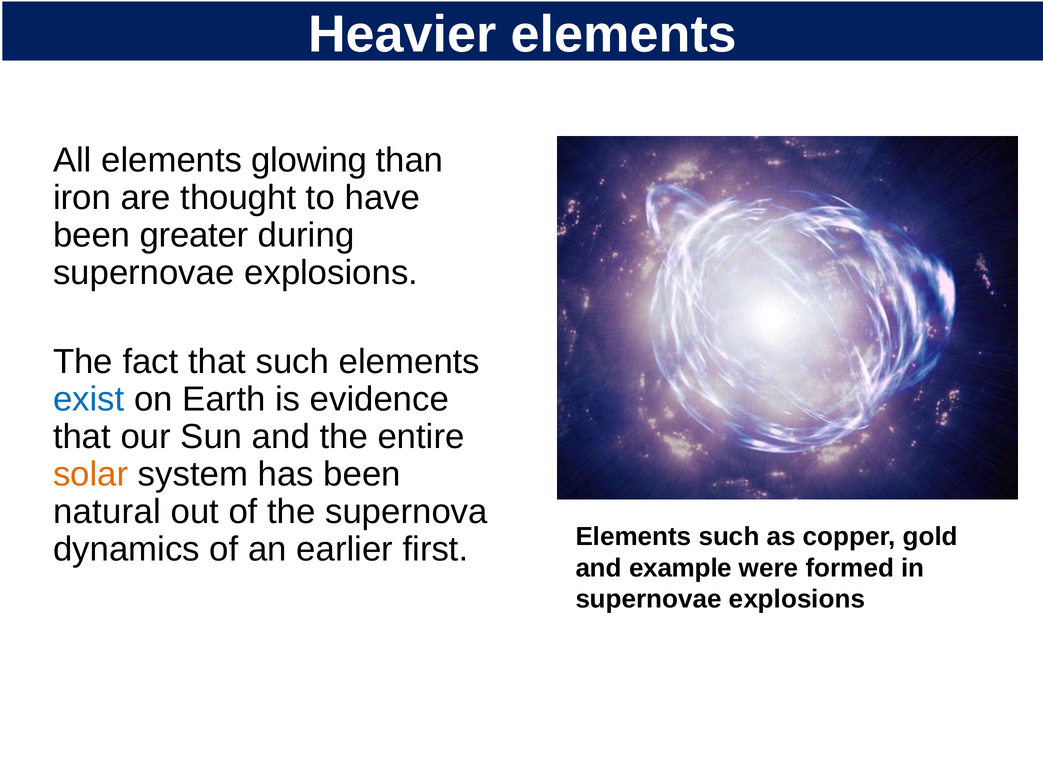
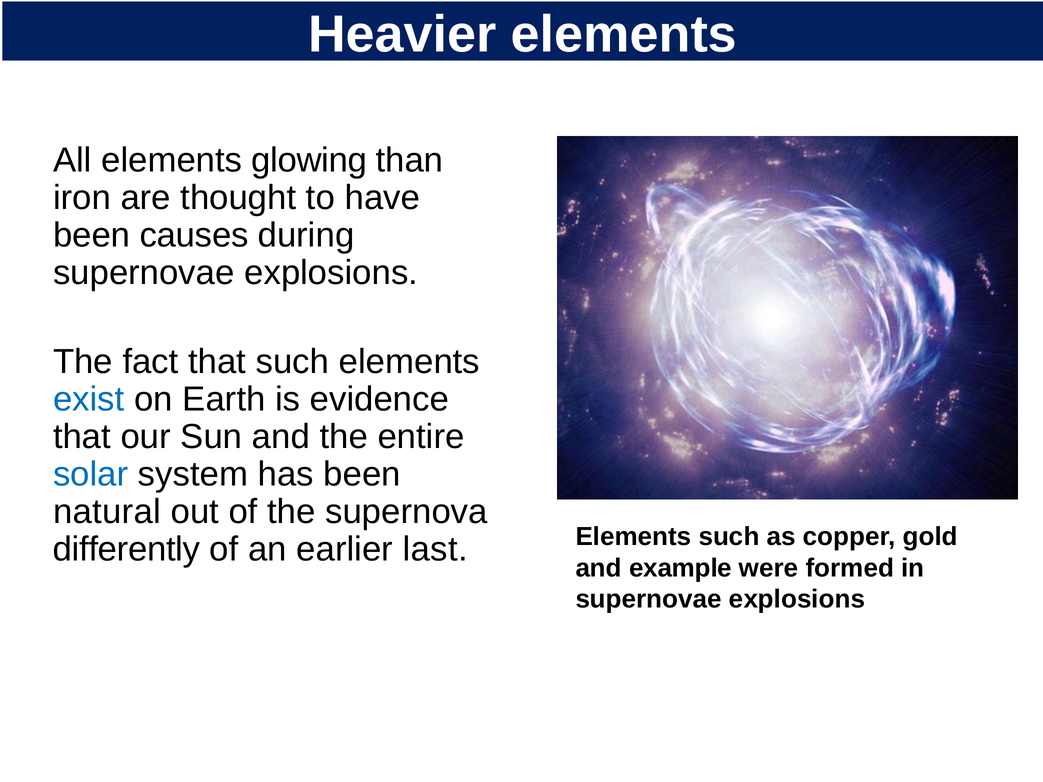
greater: greater -> causes
solar colour: orange -> blue
dynamics: dynamics -> differently
first: first -> last
